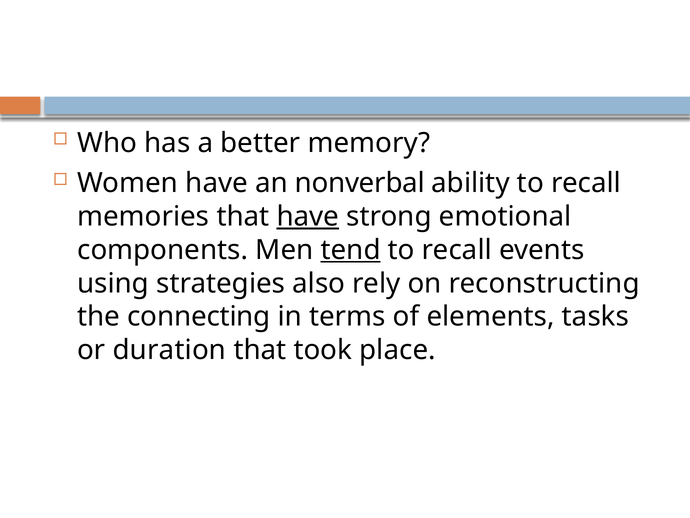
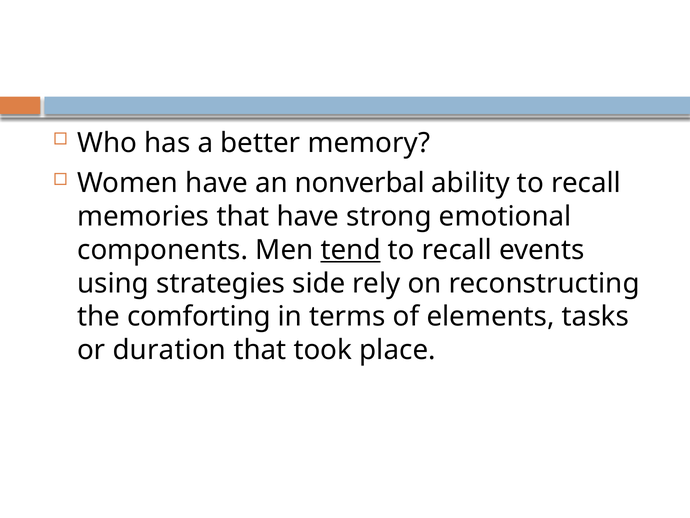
have at (308, 216) underline: present -> none
also: also -> side
connecting: connecting -> comforting
